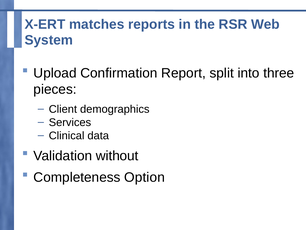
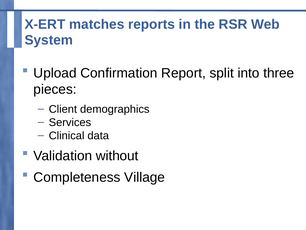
Option: Option -> Village
